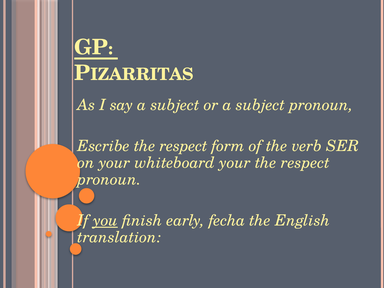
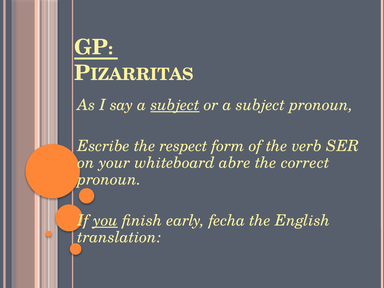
subject at (175, 105) underline: none -> present
whiteboard your: your -> abre
respect at (305, 163): respect -> correct
